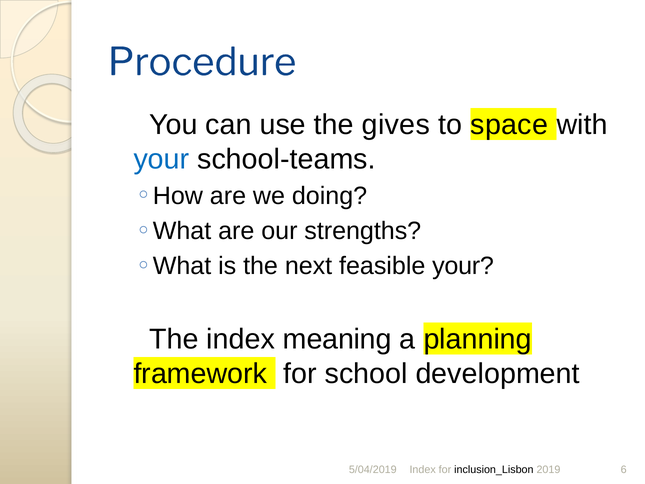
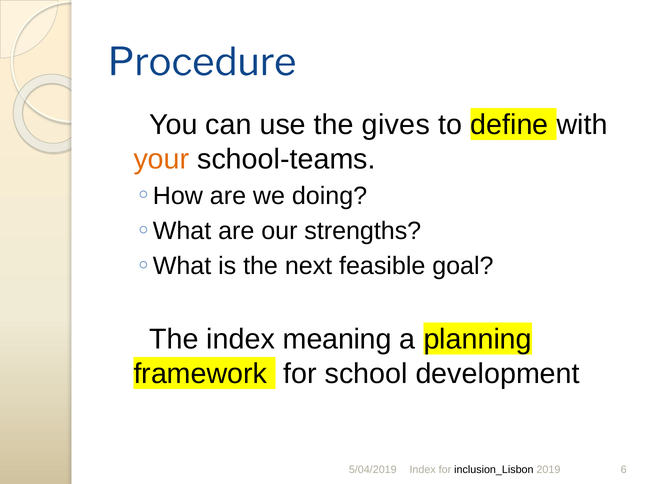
space: space -> define
your at (161, 159) colour: blue -> orange
feasible your: your -> goal
